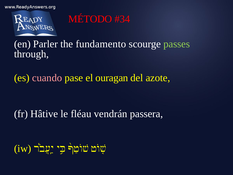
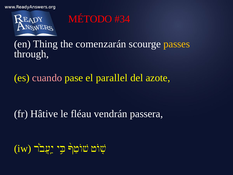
Parler: Parler -> Thing
fundamento: fundamento -> comenzarán
passes colour: light green -> yellow
ouragan: ouragan -> parallel
